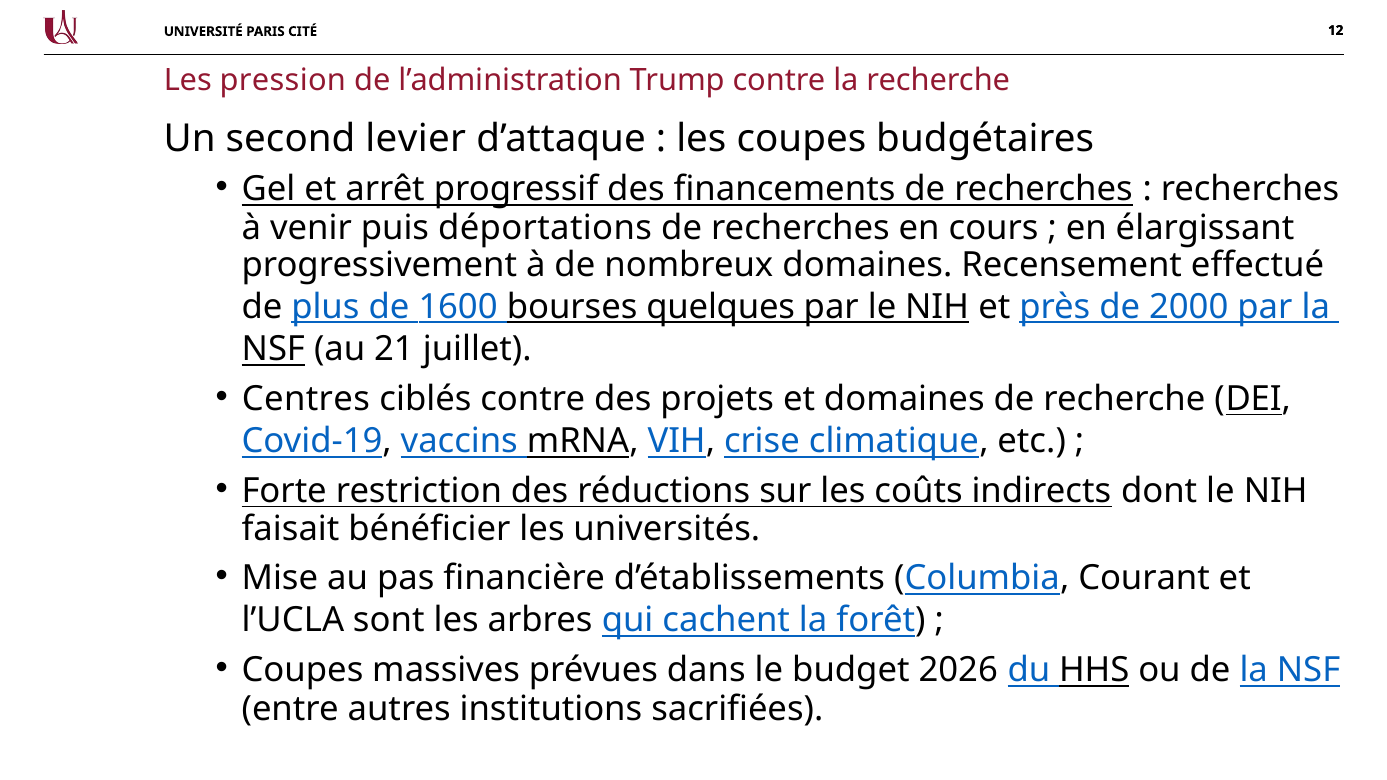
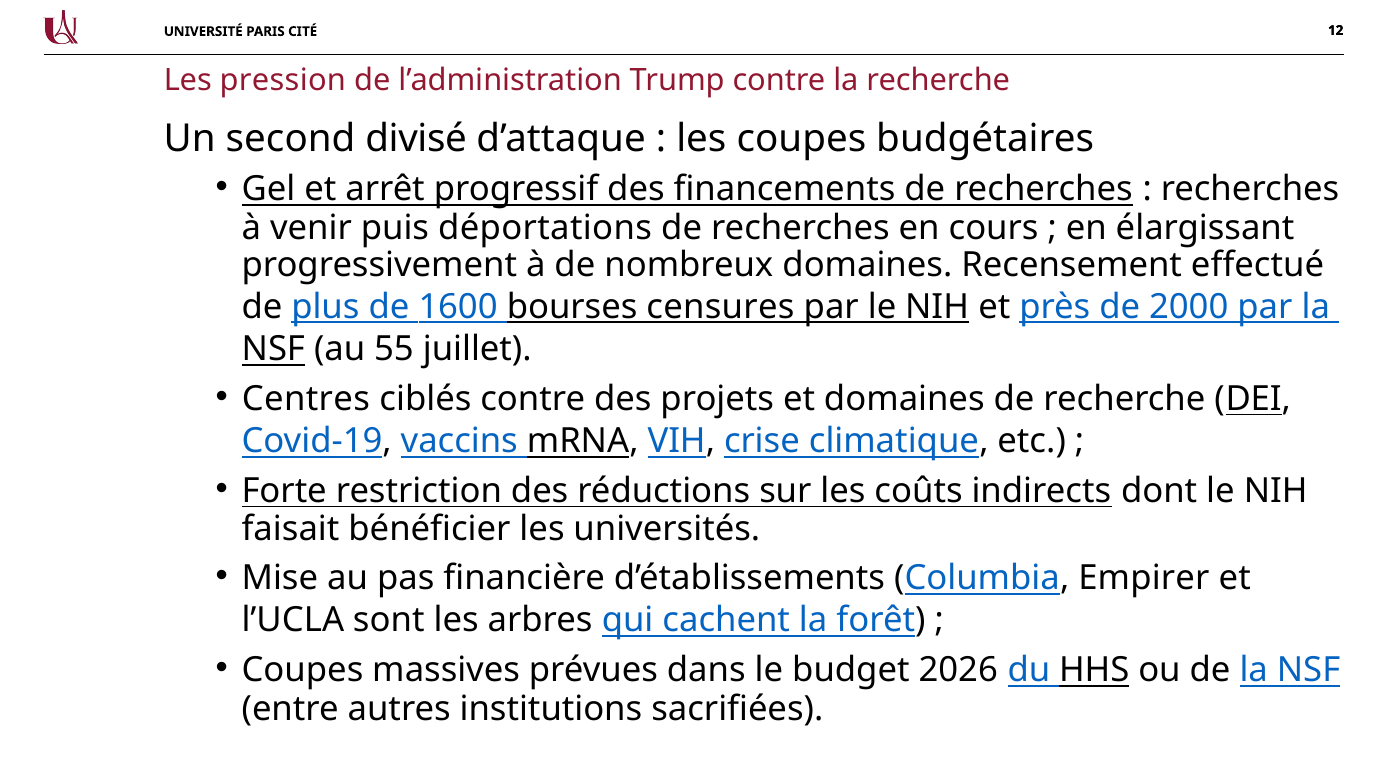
levier: levier -> divisé
quelques: quelques -> censures
21: 21 -> 55
Courant: Courant -> Empirer
